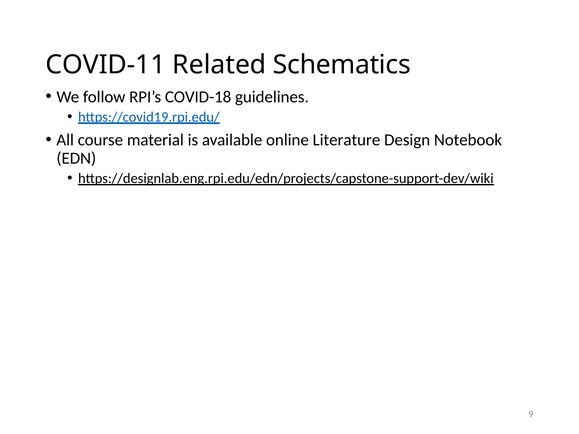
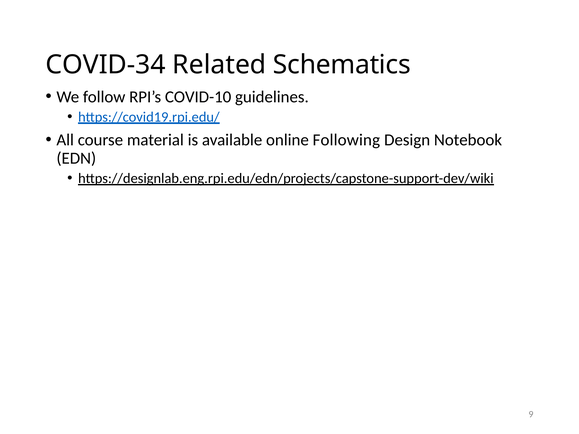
COVID-11: COVID-11 -> COVID-34
COVID-18: COVID-18 -> COVID-10
Literature: Literature -> Following
